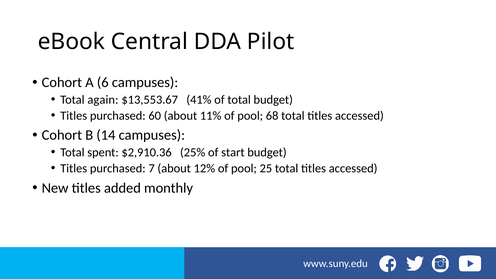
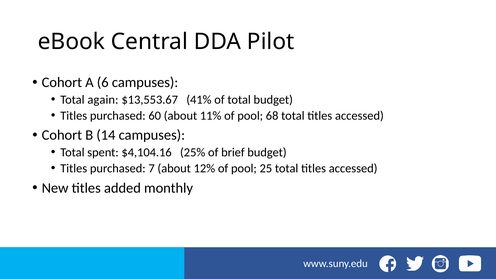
$2,910.36: $2,910.36 -> $4,104.16
start: start -> brief
